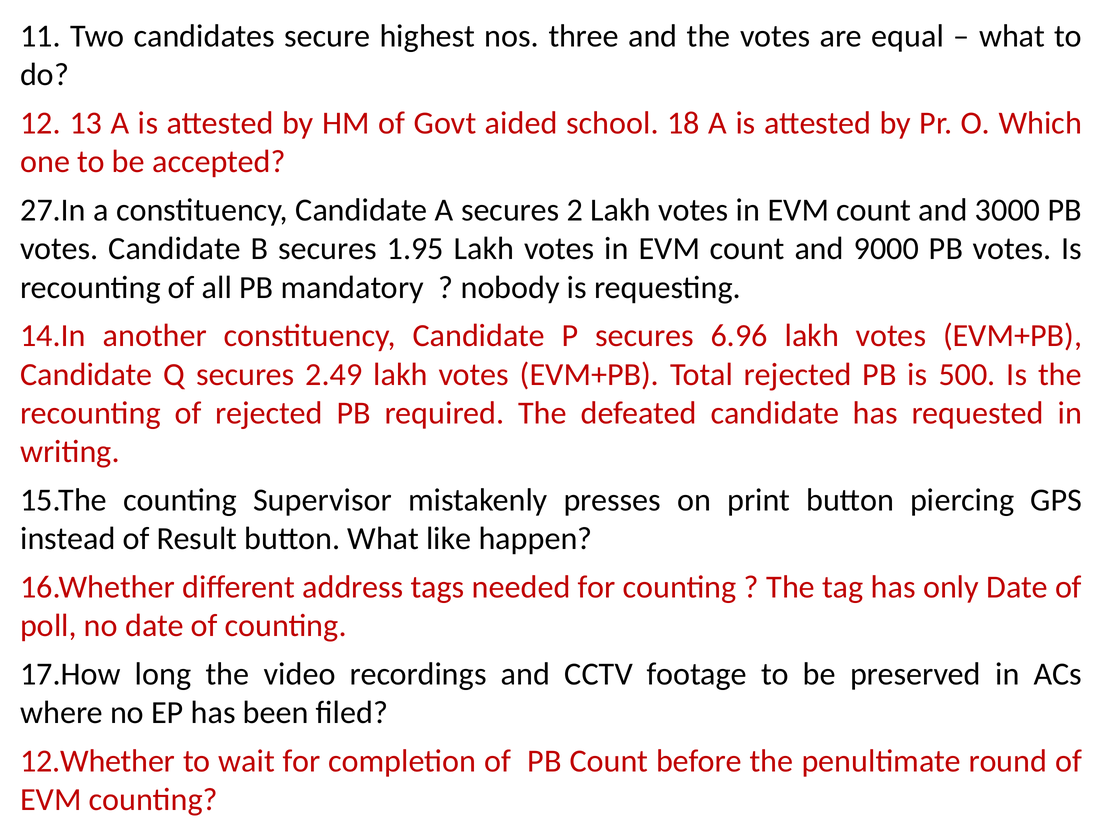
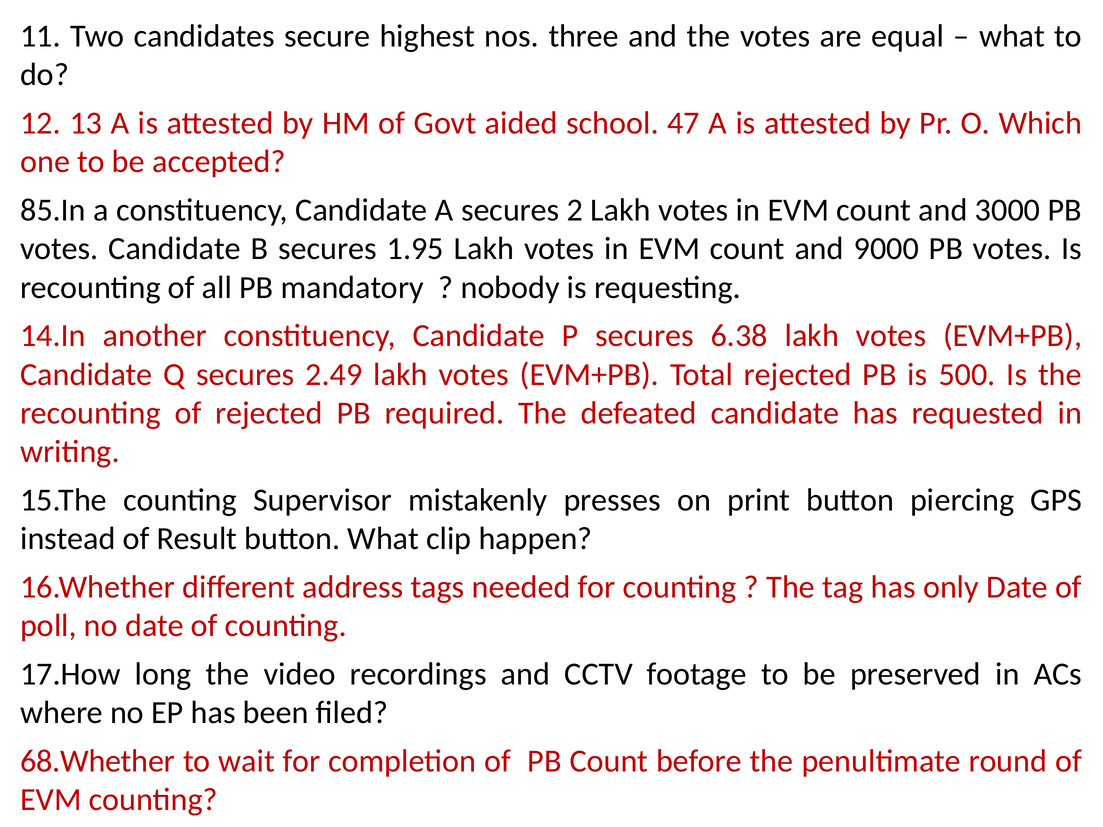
18: 18 -> 47
27.In: 27.In -> 85.In
6.96: 6.96 -> 6.38
like: like -> clip
12.Whether: 12.Whether -> 68.Whether
